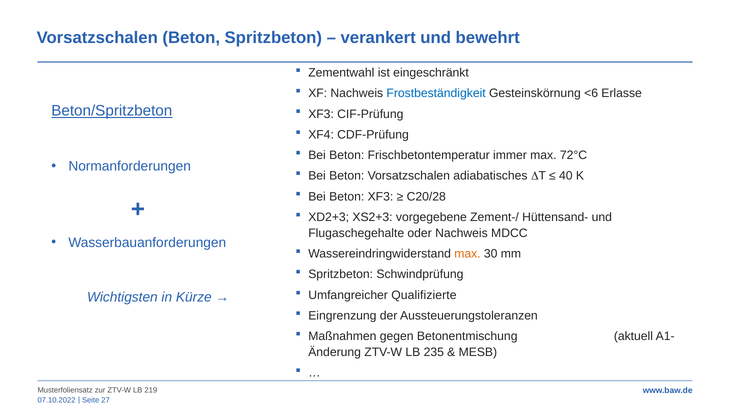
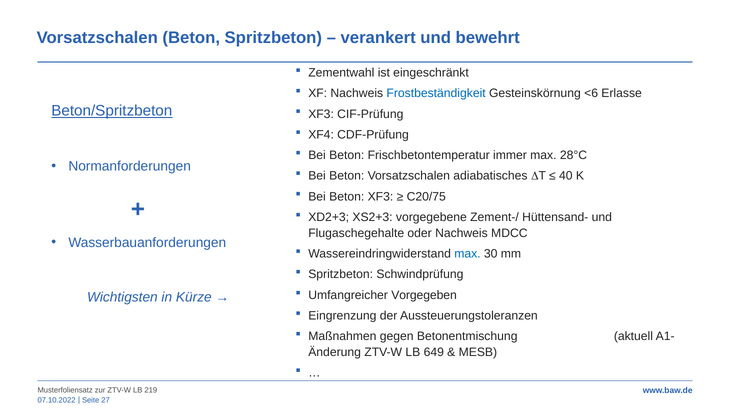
72°C: 72°C -> 28°C
C20/28: C20/28 -> C20/75
max at (467, 254) colour: orange -> blue
Qualifizierte: Qualifizierte -> Vorgegeben
235: 235 -> 649
